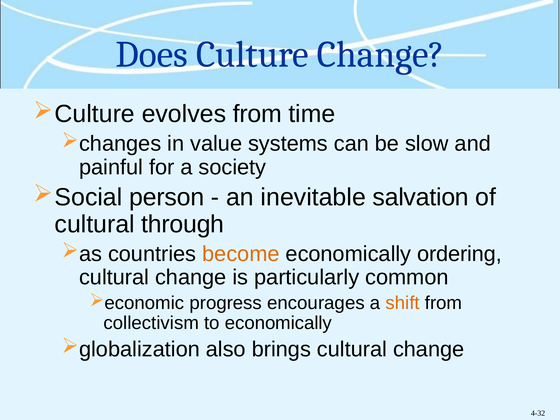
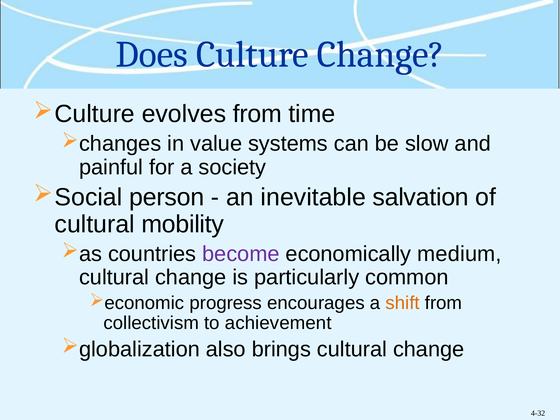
through: through -> mobility
become colour: orange -> purple
ordering: ordering -> medium
to economically: economically -> achievement
